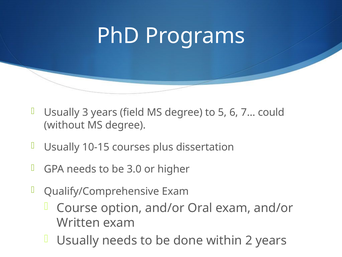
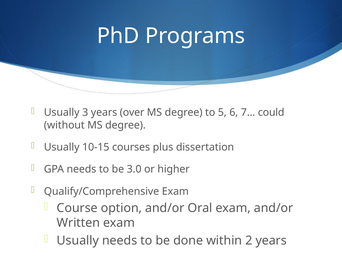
field: field -> over
